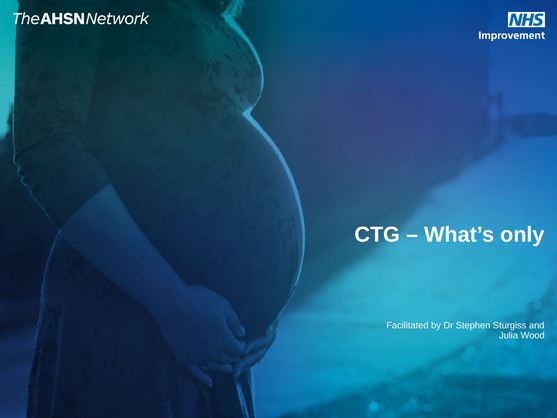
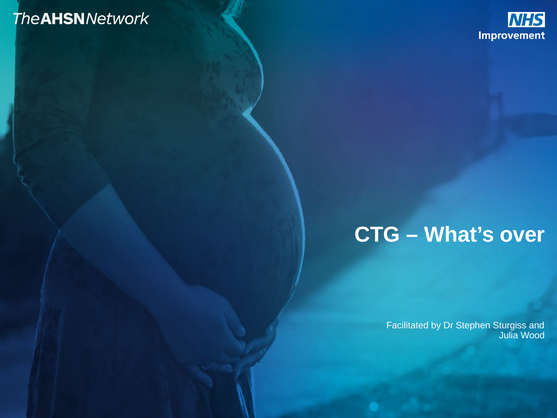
only: only -> over
